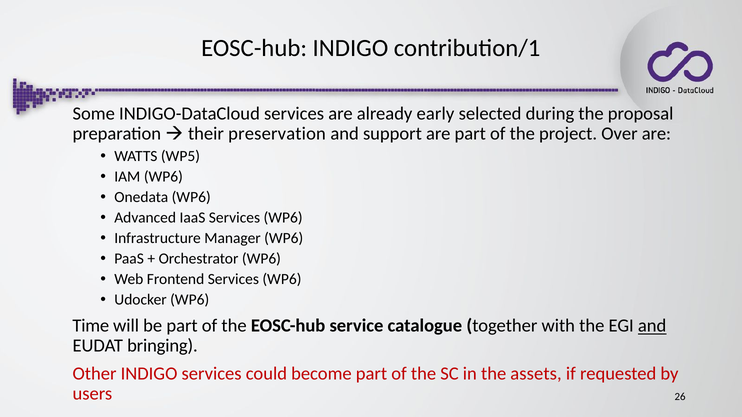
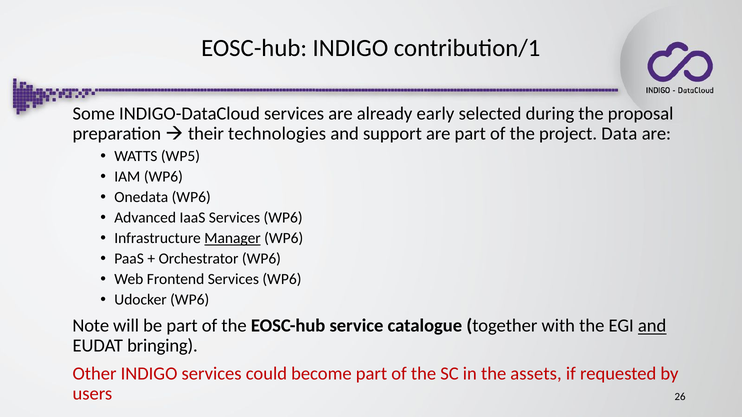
preservation: preservation -> technologies
Over: Over -> Data
Manager underline: none -> present
Time: Time -> Note
